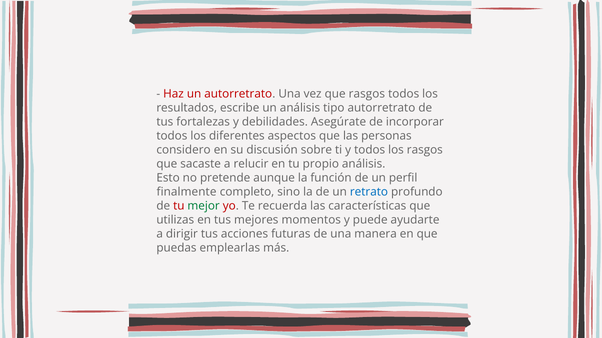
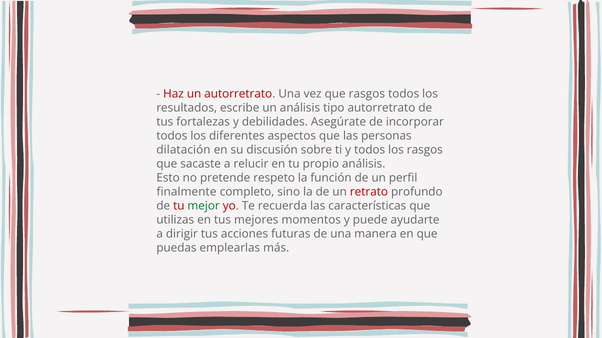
considero: considero -> dilatación
aunque: aunque -> respeto
retrato colour: blue -> red
